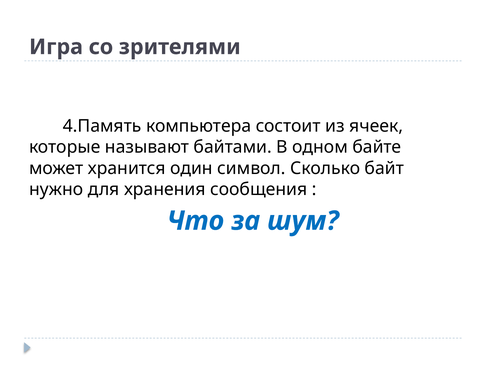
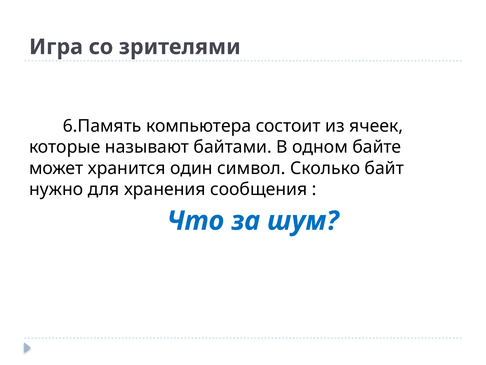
4.Память: 4.Память -> 6.Память
